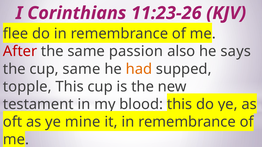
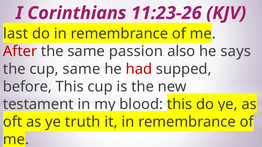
flee: flee -> last
had colour: orange -> red
topple: topple -> before
mine: mine -> truth
